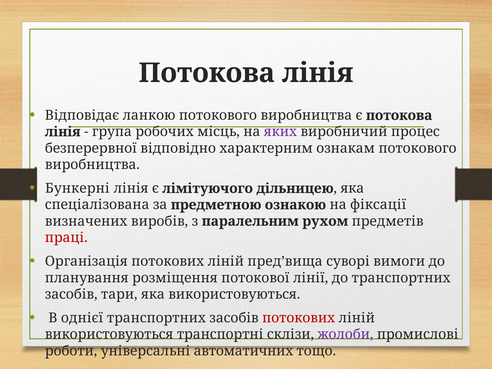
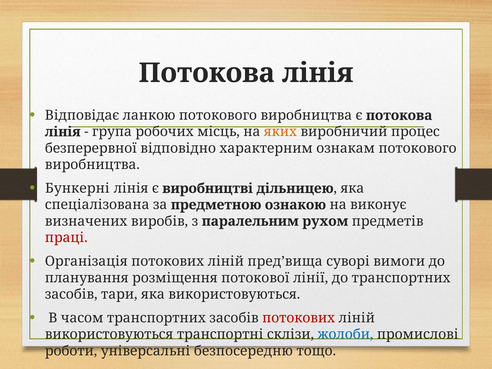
яких colour: purple -> orange
лімітуючого: лімітуючого -> виробництві
фіксації: фіксації -> виконує
однієї: однієї -> часом
жолоби colour: purple -> blue
автоматичних: автоматичних -> безпосередню
